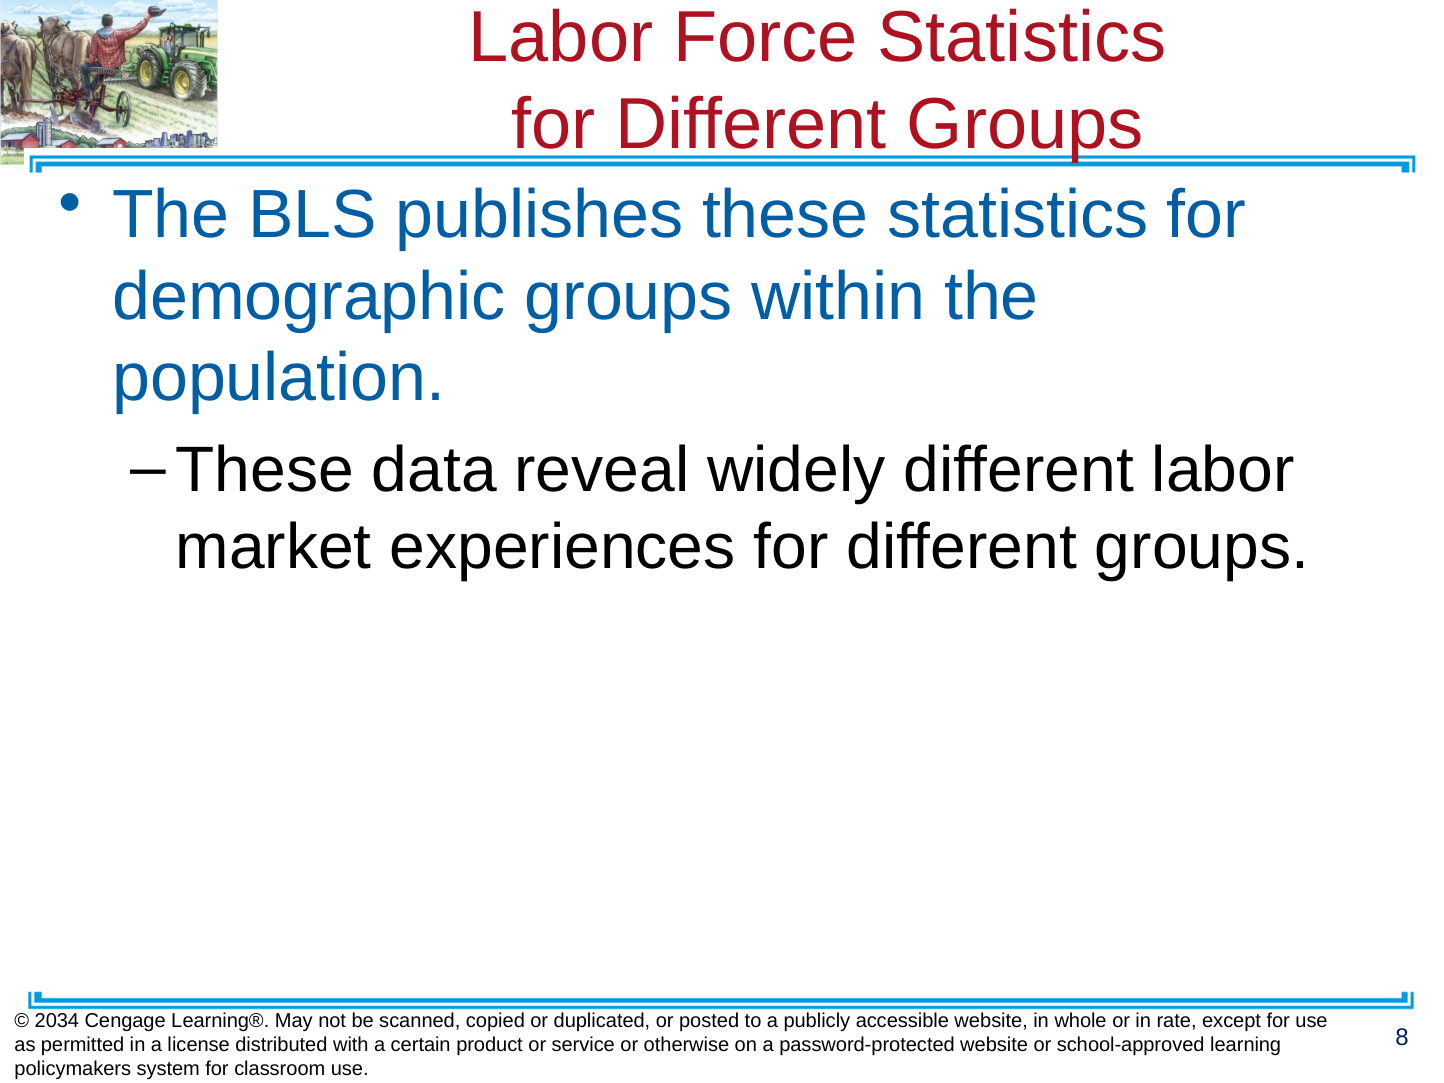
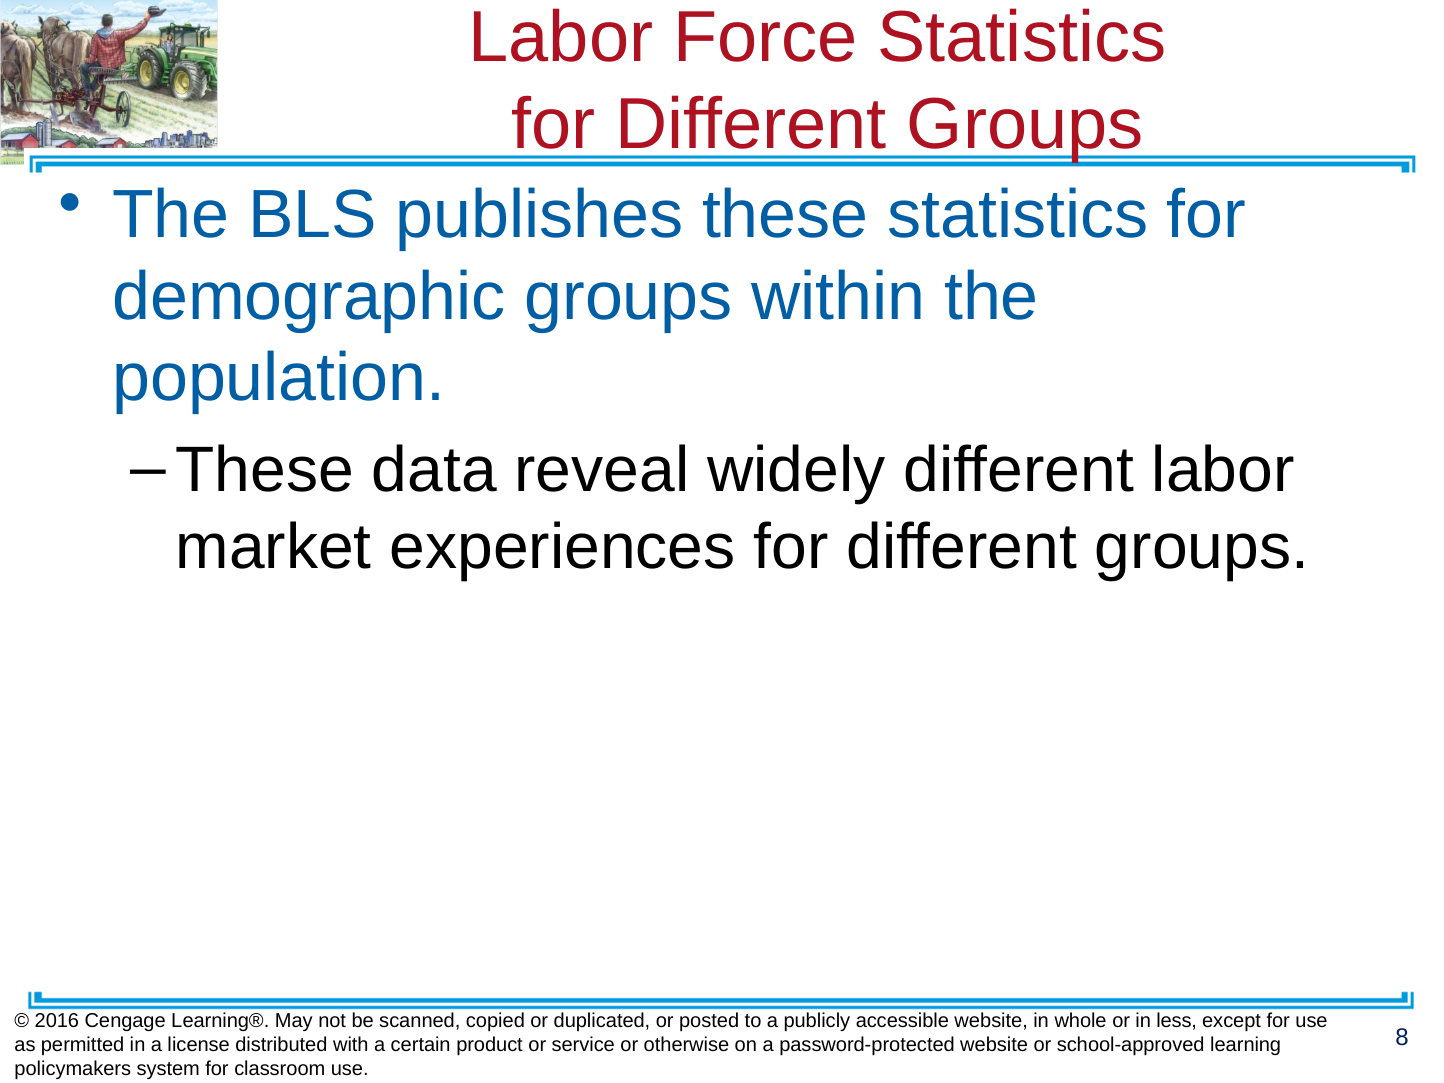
2034: 2034 -> 2016
rate: rate -> less
